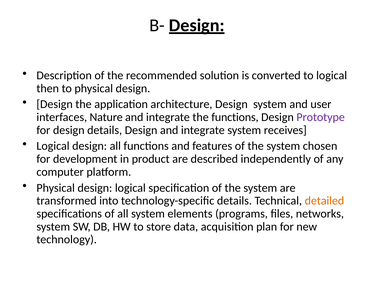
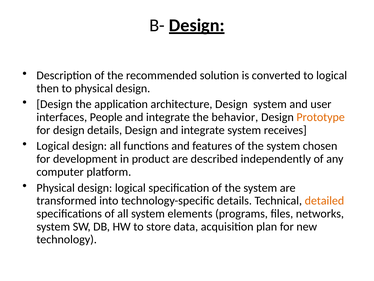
Nature: Nature -> People
the functions: functions -> behavior
Prototype colour: purple -> orange
